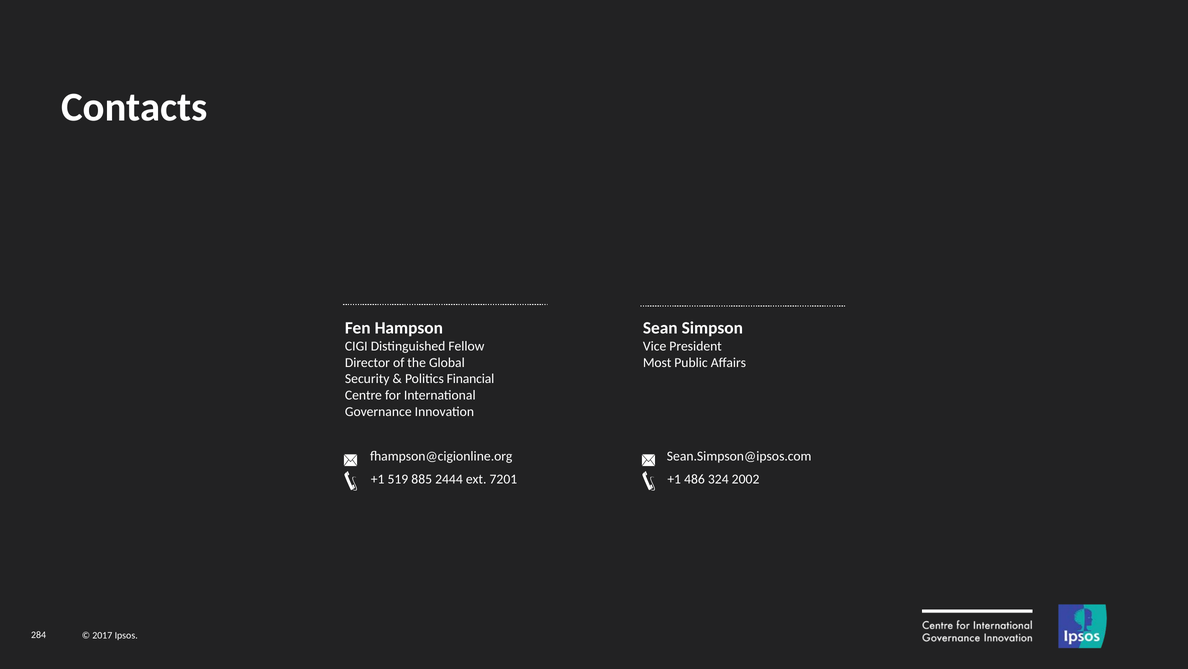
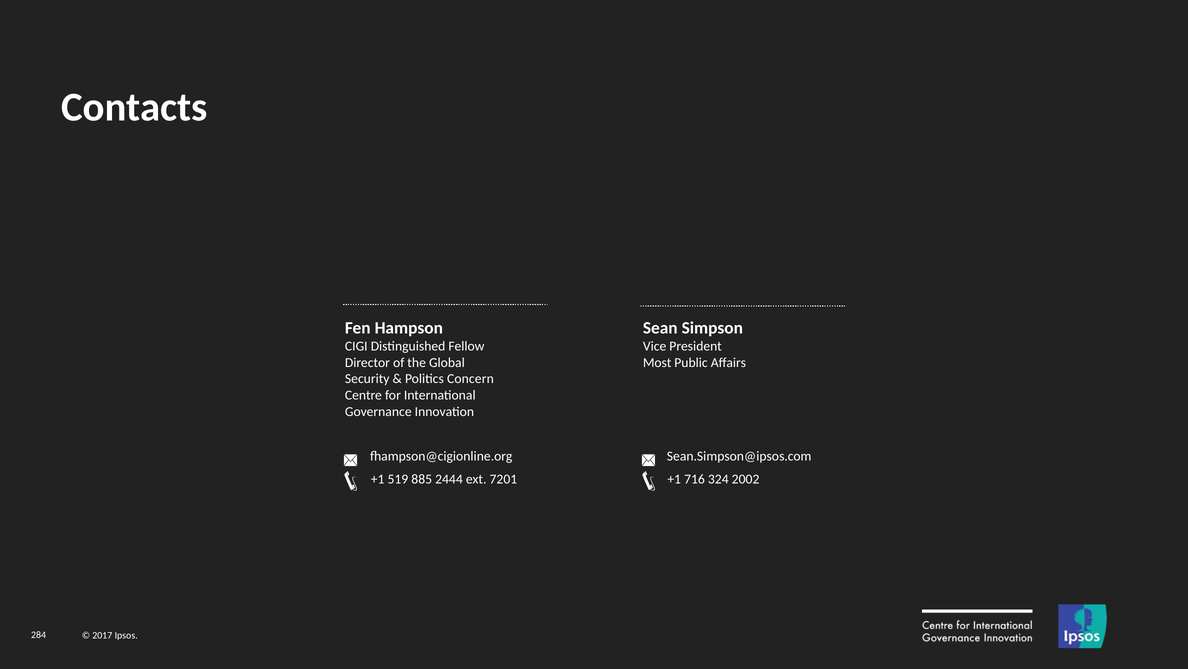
Financial: Financial -> Concern
486: 486 -> 716
